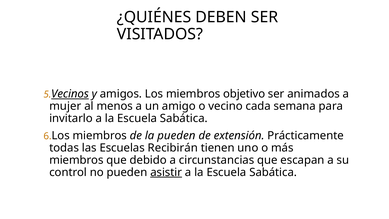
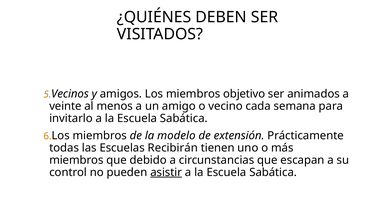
Vecinos underline: present -> none
mujer: mujer -> veinte
la pueden: pueden -> modelo
